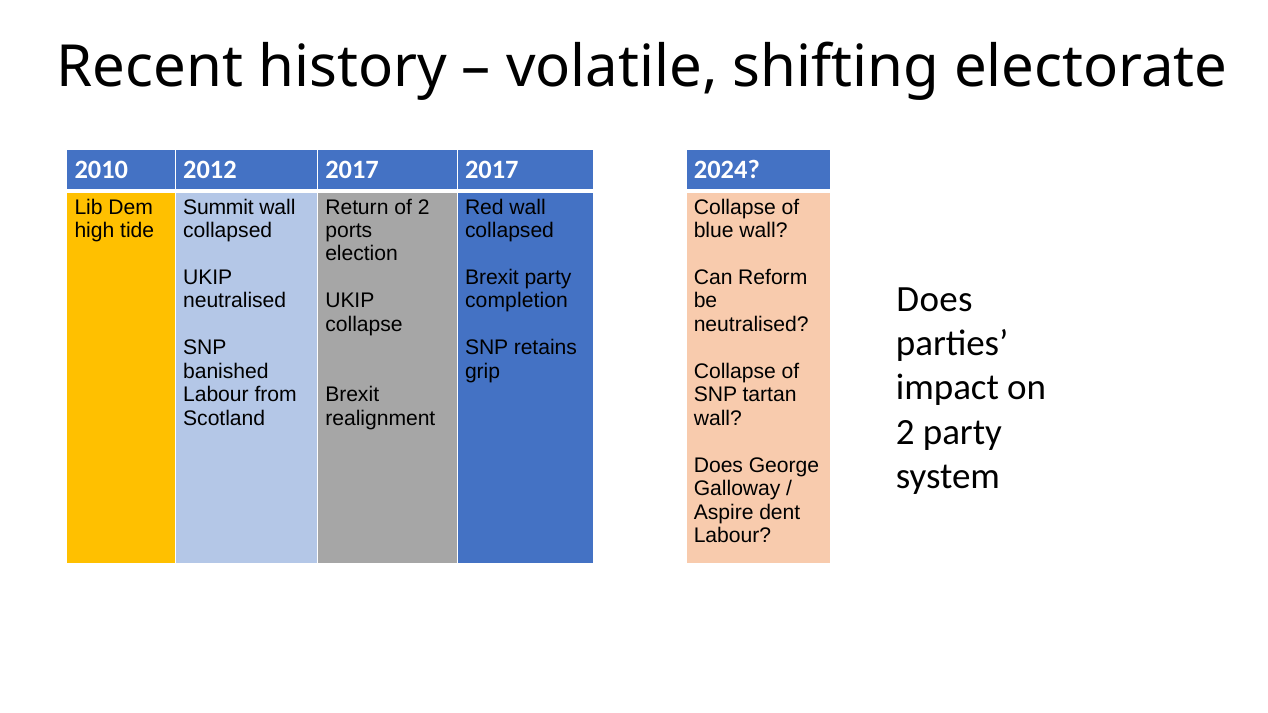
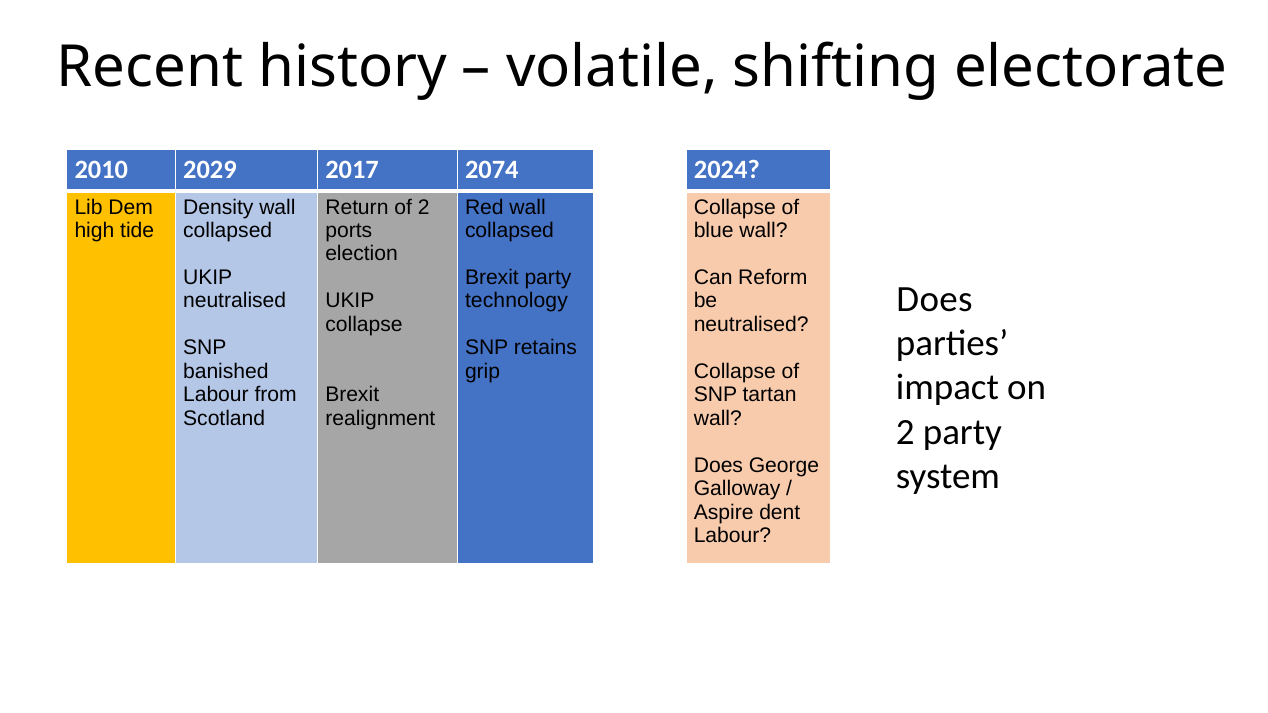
2012: 2012 -> 2029
2017 2017: 2017 -> 2074
Summit: Summit -> Density
completion: completion -> technology
